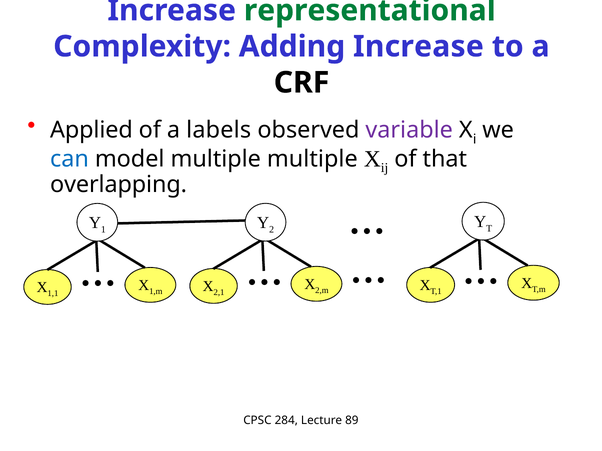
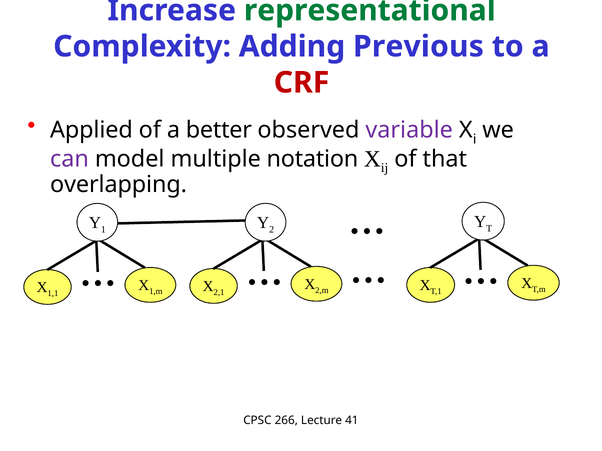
Adding Increase: Increase -> Previous
CRF colour: black -> red
labels: labels -> better
can colour: blue -> purple
multiple multiple: multiple -> notation
284: 284 -> 266
89: 89 -> 41
